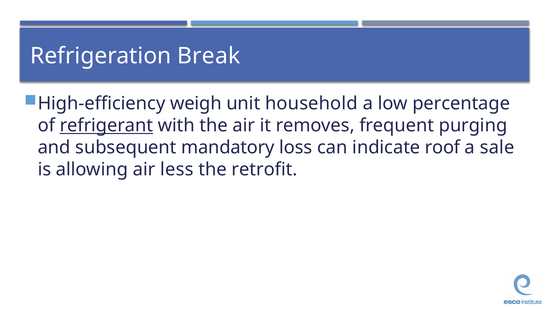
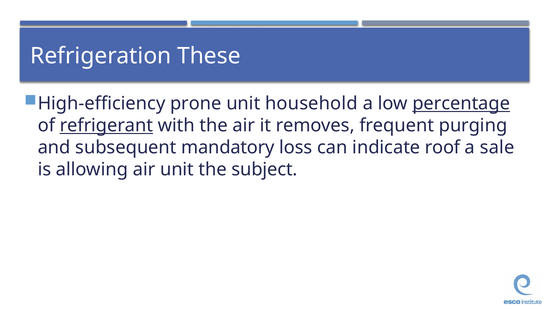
Break: Break -> These
weigh: weigh -> prone
percentage underline: none -> present
air less: less -> unit
retrofit: retrofit -> subject
